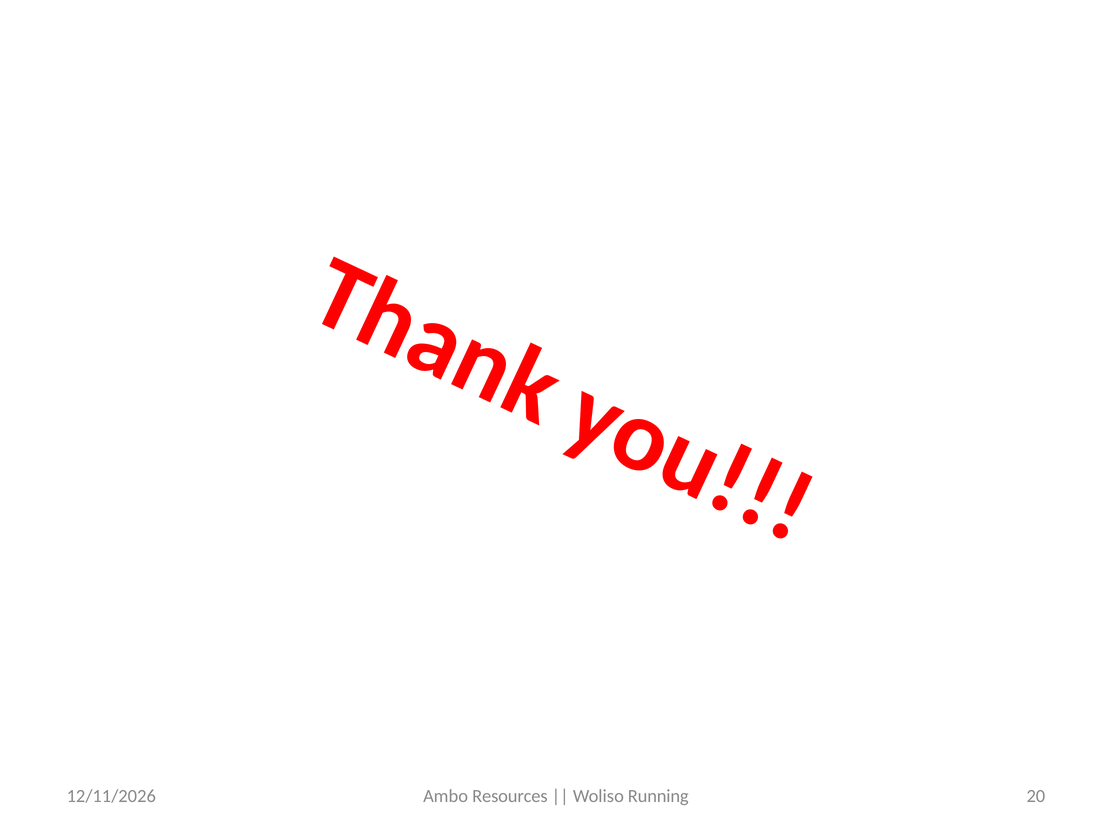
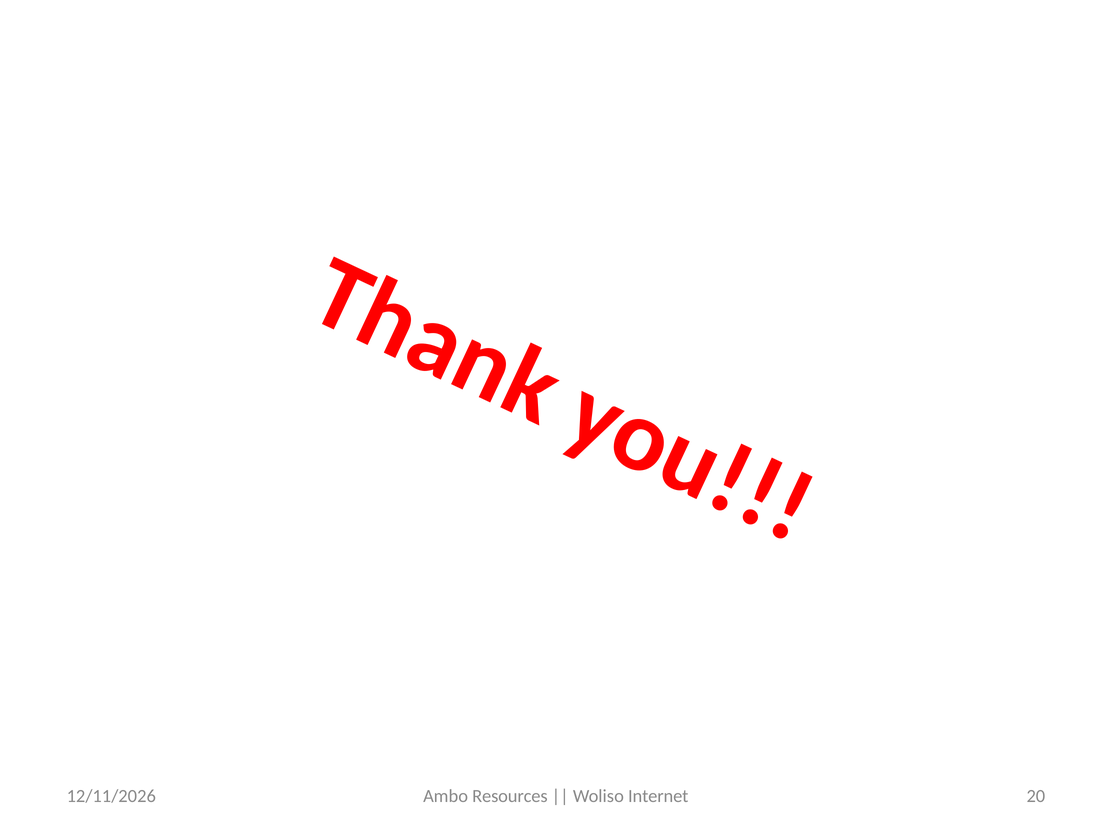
Running: Running -> Internet
